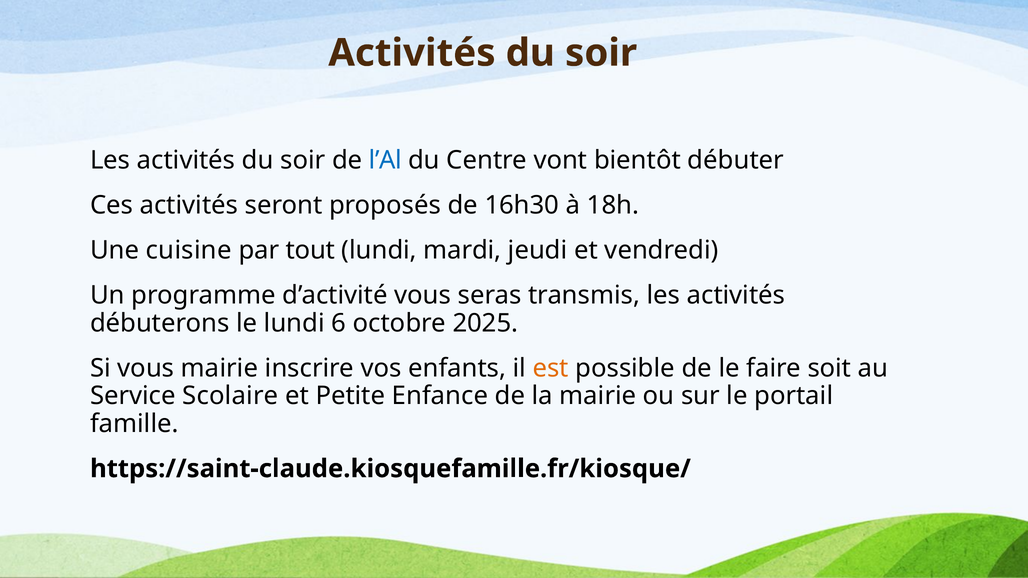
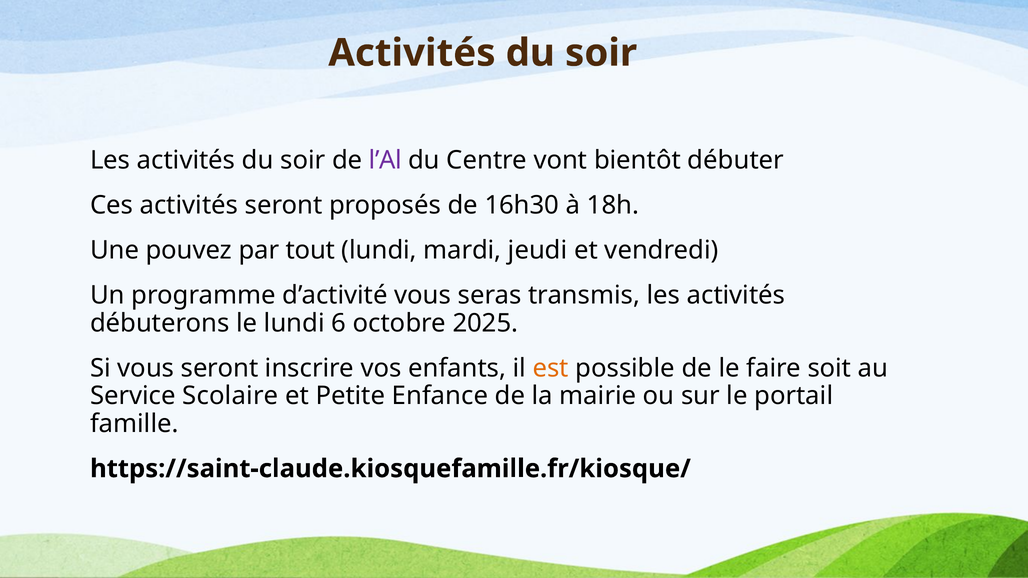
l’Al colour: blue -> purple
cuisine: cuisine -> pouvez
vous mairie: mairie -> seront
